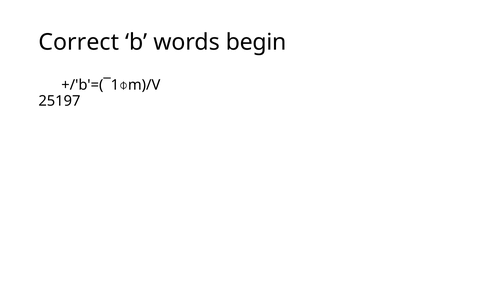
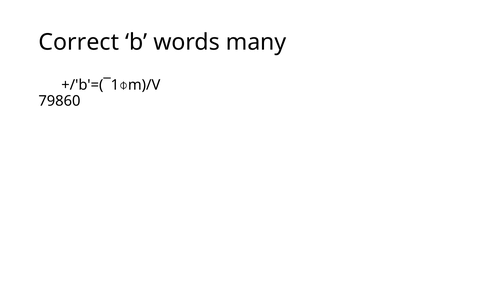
begin: begin -> many
25197: 25197 -> 79860
